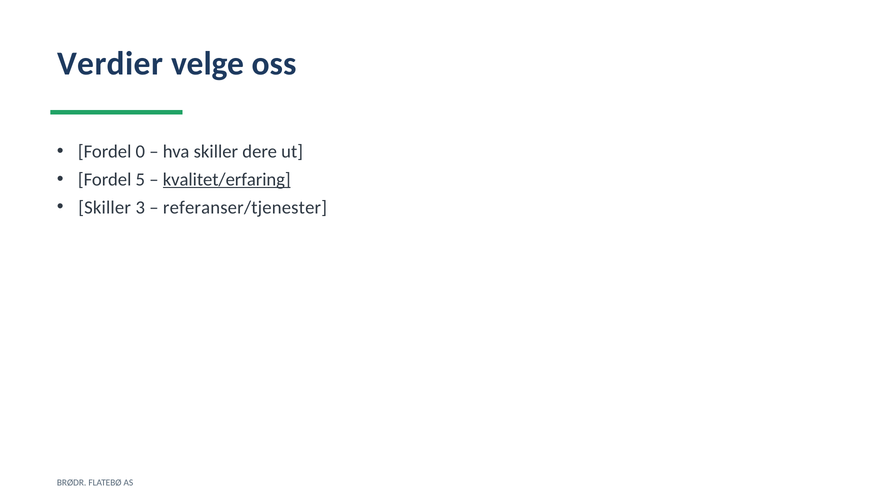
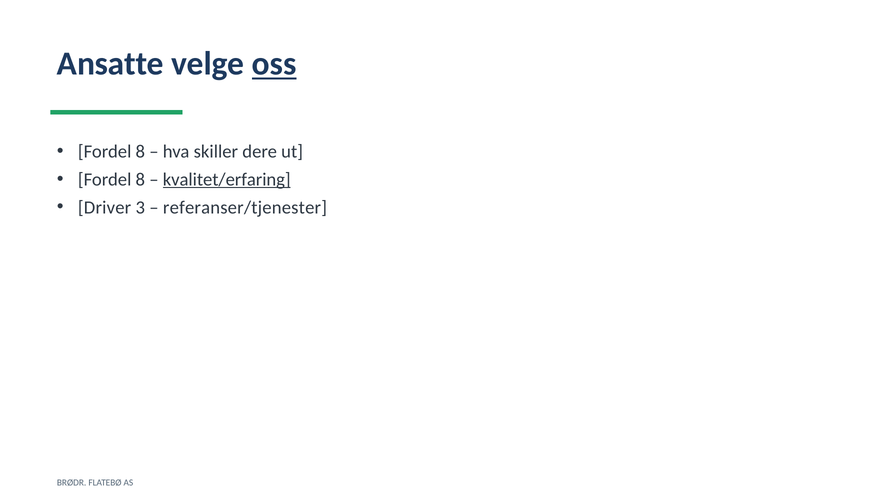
Verdier: Verdier -> Ansatte
oss underline: none -> present
0 at (140, 152): 0 -> 8
5 at (140, 180): 5 -> 8
Skiller at (105, 208): Skiller -> Driver
